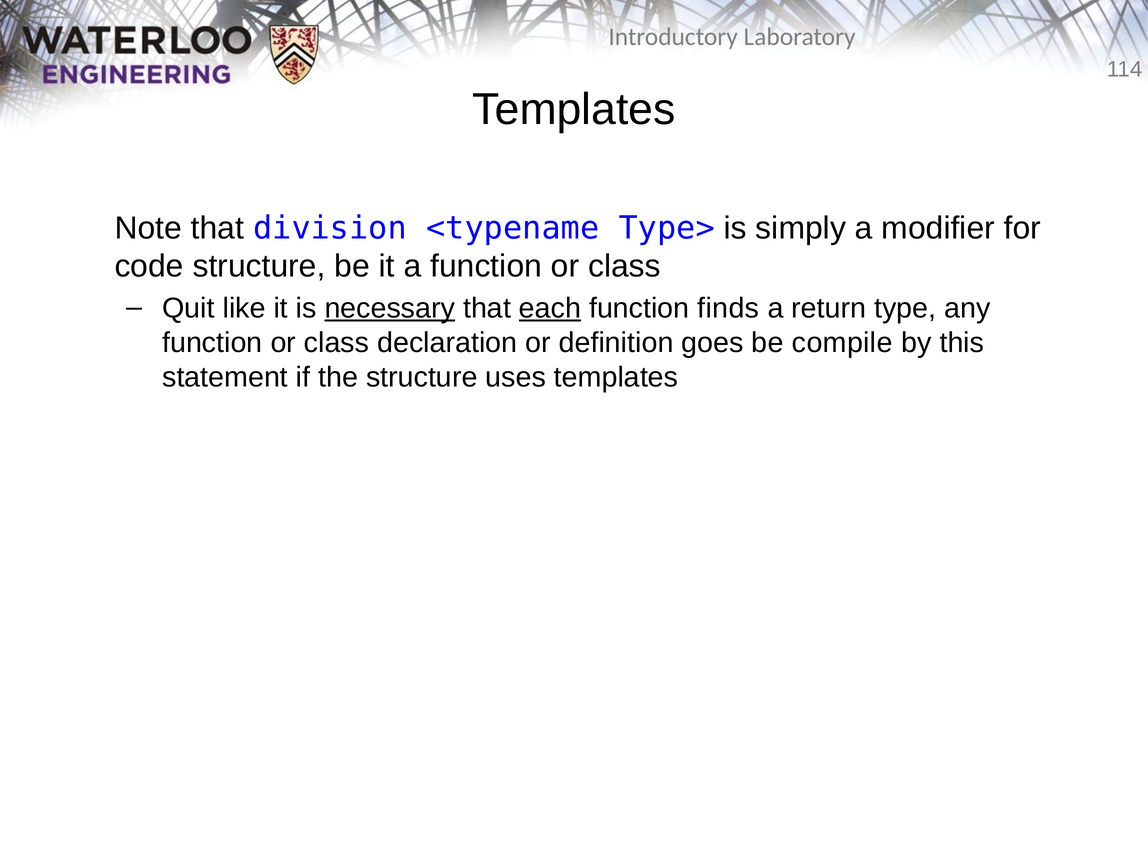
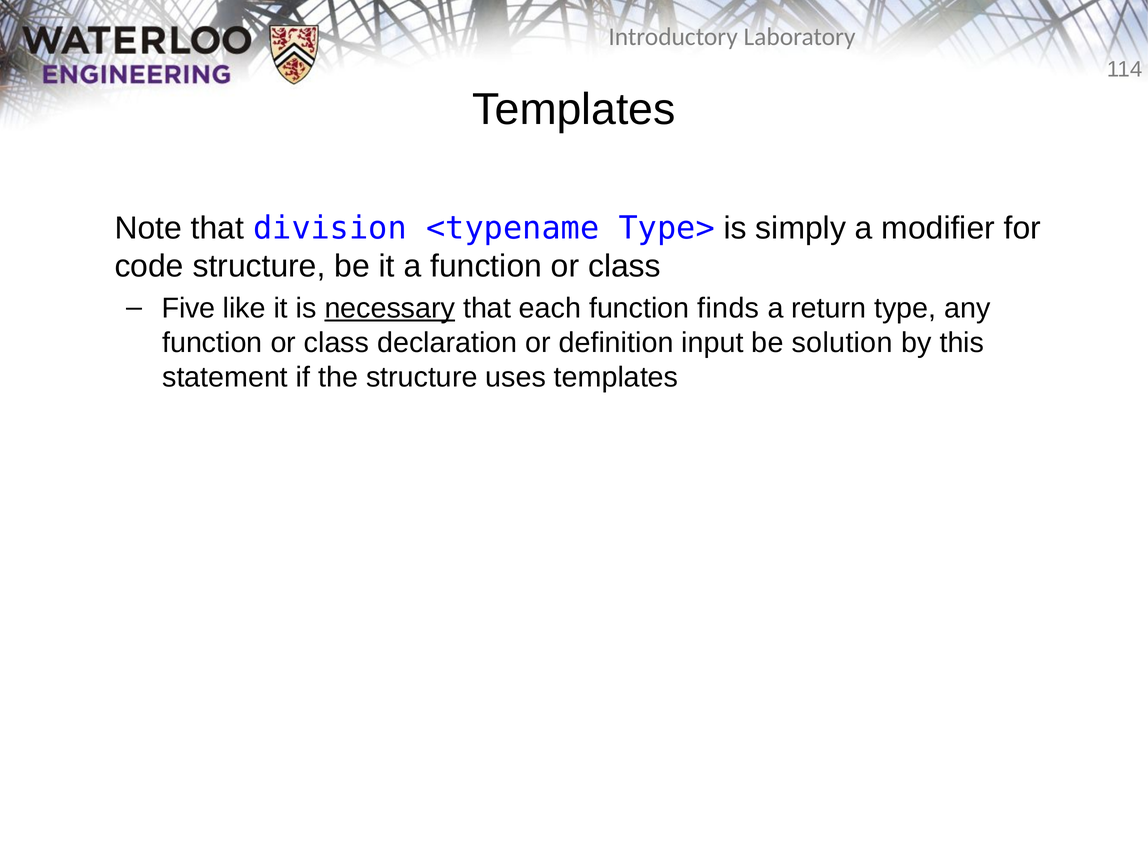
Quit: Quit -> Five
each underline: present -> none
goes: goes -> input
compile: compile -> solution
